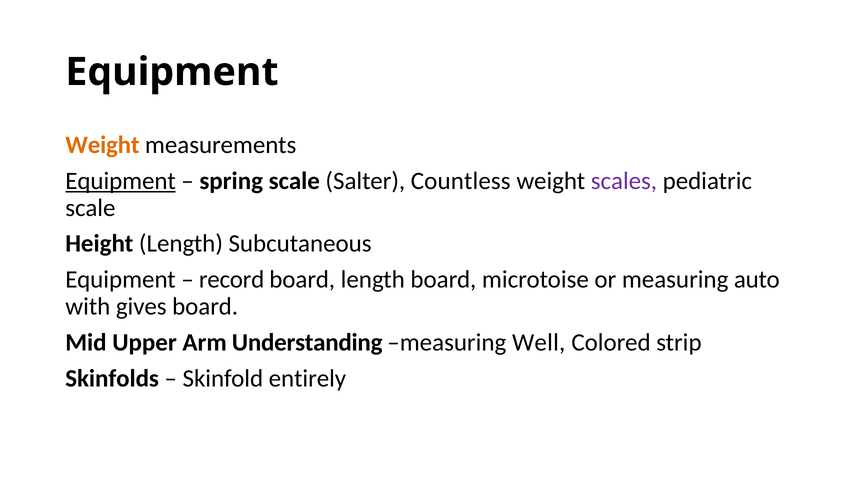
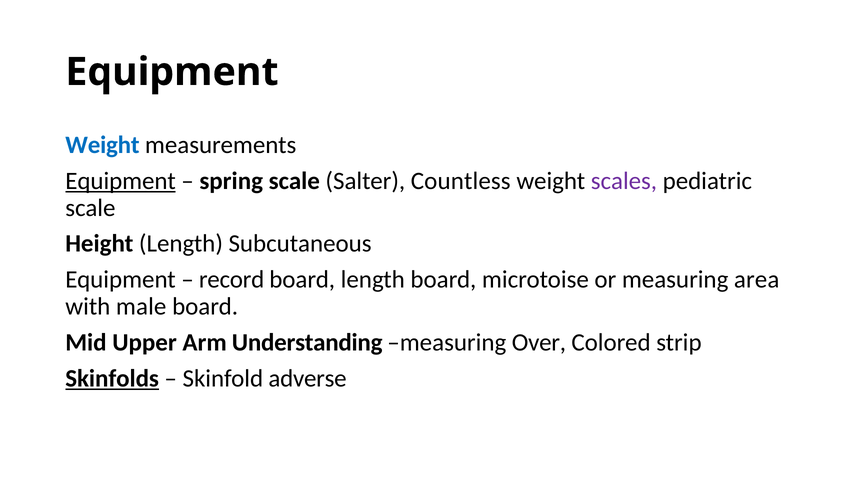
Weight at (102, 145) colour: orange -> blue
auto: auto -> area
gives: gives -> male
Well: Well -> Over
Skinfolds underline: none -> present
entirely: entirely -> adverse
